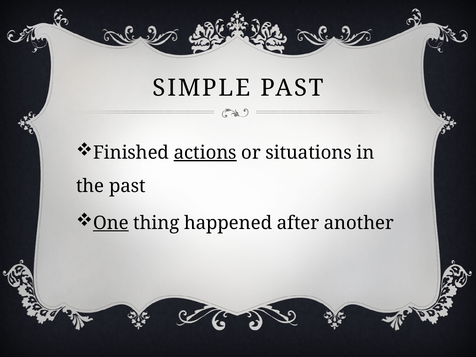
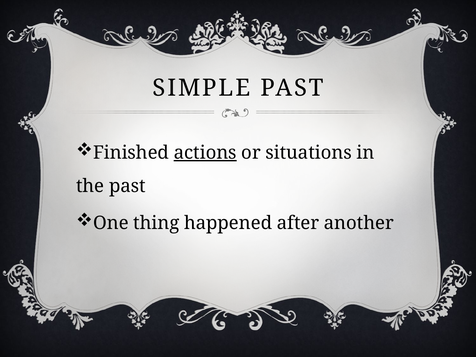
One underline: present -> none
